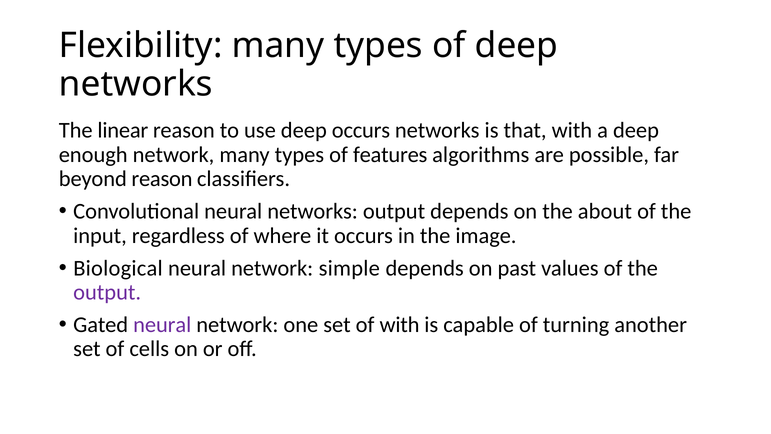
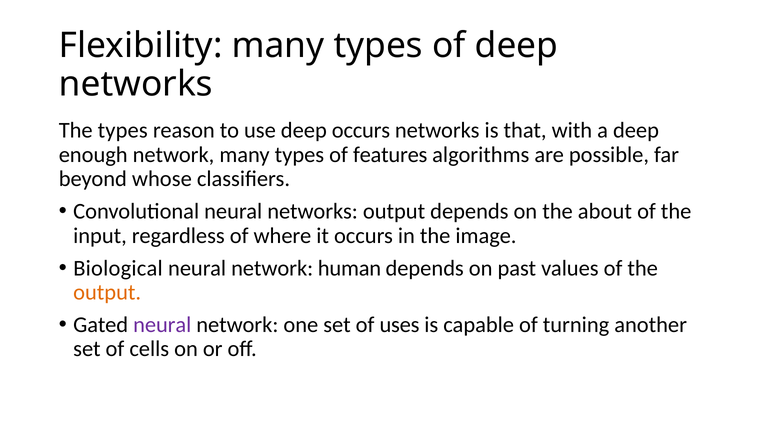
The linear: linear -> types
beyond reason: reason -> whose
simple: simple -> human
output at (107, 292) colour: purple -> orange
of with: with -> uses
